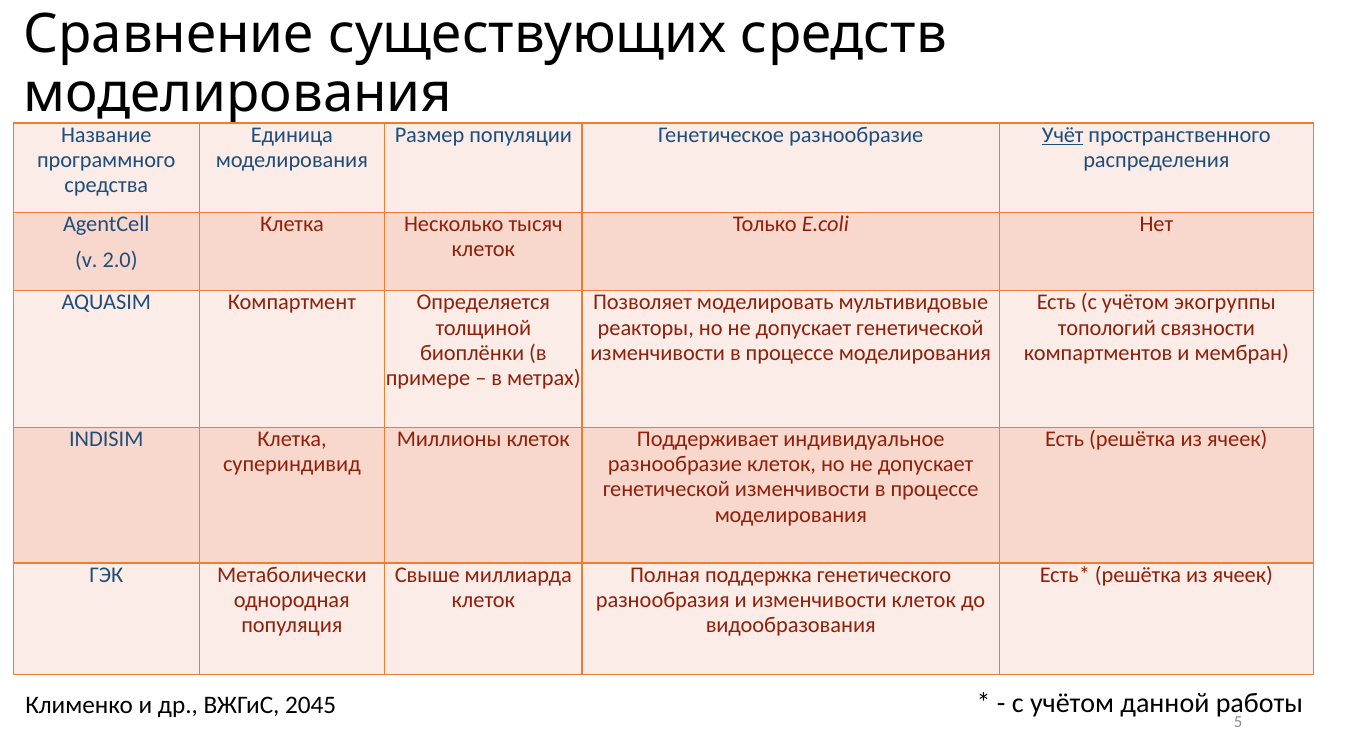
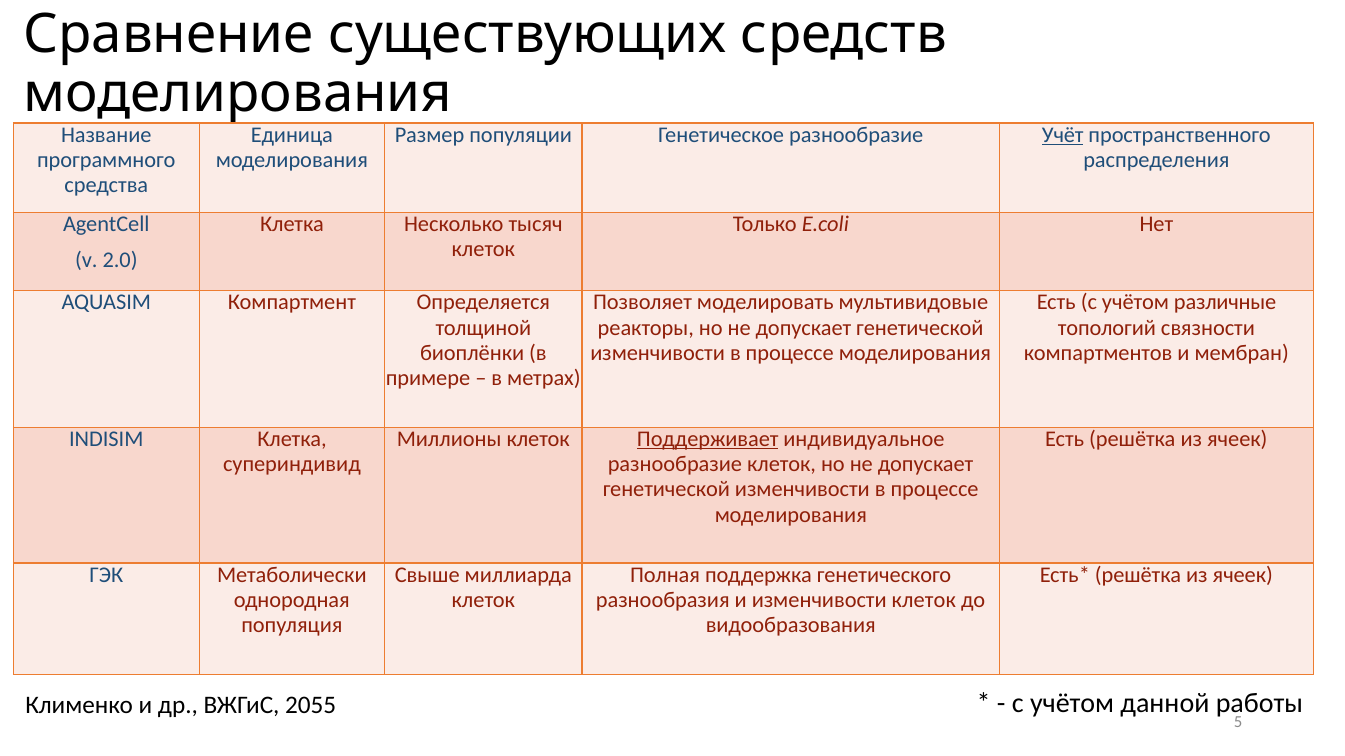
экогруппы: экогруппы -> различные
Поддерживает underline: none -> present
2045: 2045 -> 2055
